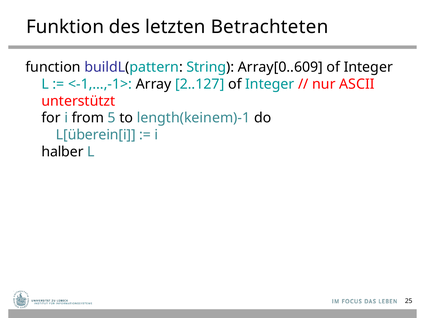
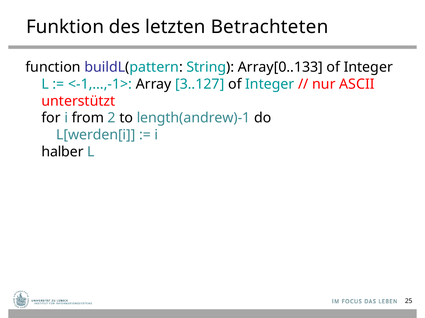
Array[0..609: Array[0..609 -> Array[0..133
2..127: 2..127 -> 3..127
5: 5 -> 2
length(keinem)-1: length(keinem)-1 -> length(andrew)-1
L[überein[i: L[überein[i -> L[werden[i
